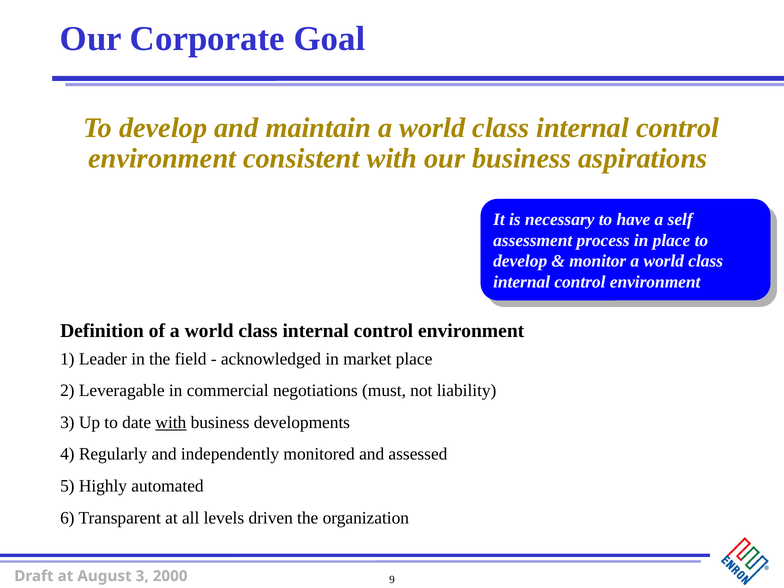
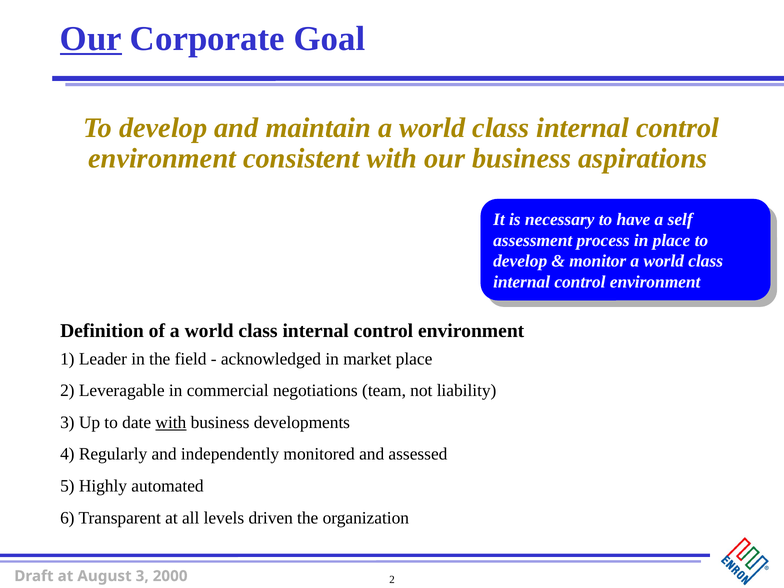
Our at (91, 39) underline: none -> present
must: must -> team
9 at (392, 580): 9 -> 2
